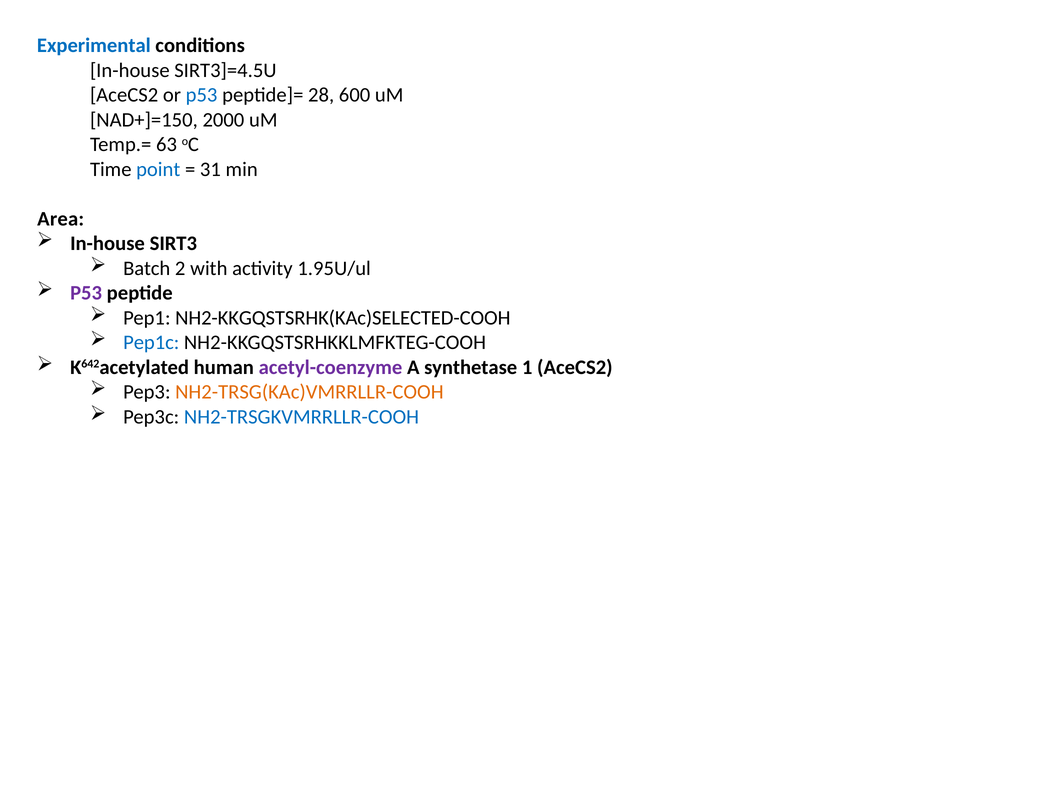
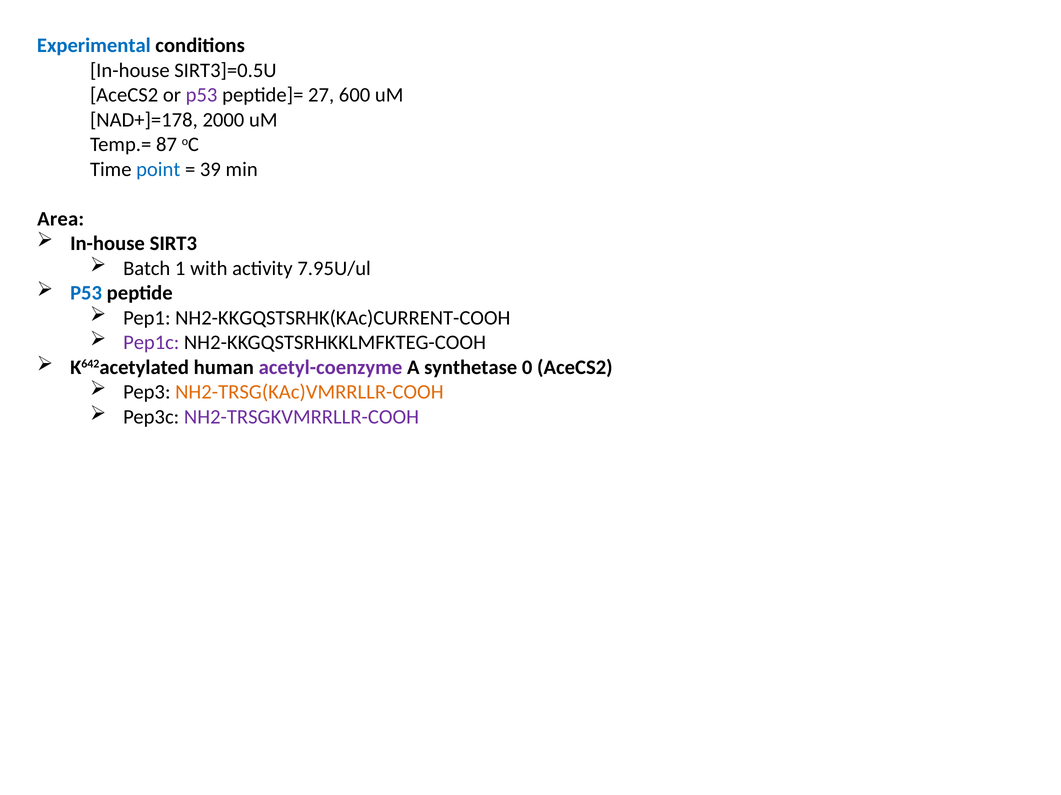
SIRT3]=4.5U: SIRT3]=4.5U -> SIRT3]=0.5U
p53 at (202, 95) colour: blue -> purple
28: 28 -> 27
NAD+]=150: NAD+]=150 -> NAD+]=178
63: 63 -> 87
31: 31 -> 39
2: 2 -> 1
1.95U/ul: 1.95U/ul -> 7.95U/ul
P53 at (86, 293) colour: purple -> blue
NH2-KKGQSTSRHK(KAc)SELECTED-COOH: NH2-KKGQSTSRHK(KAc)SELECTED-COOH -> NH2-KKGQSTSRHK(KAc)CURRENT-COOH
Pep1c colour: blue -> purple
1: 1 -> 0
NH2-TRSGKVMRRLLR-COOH colour: blue -> purple
